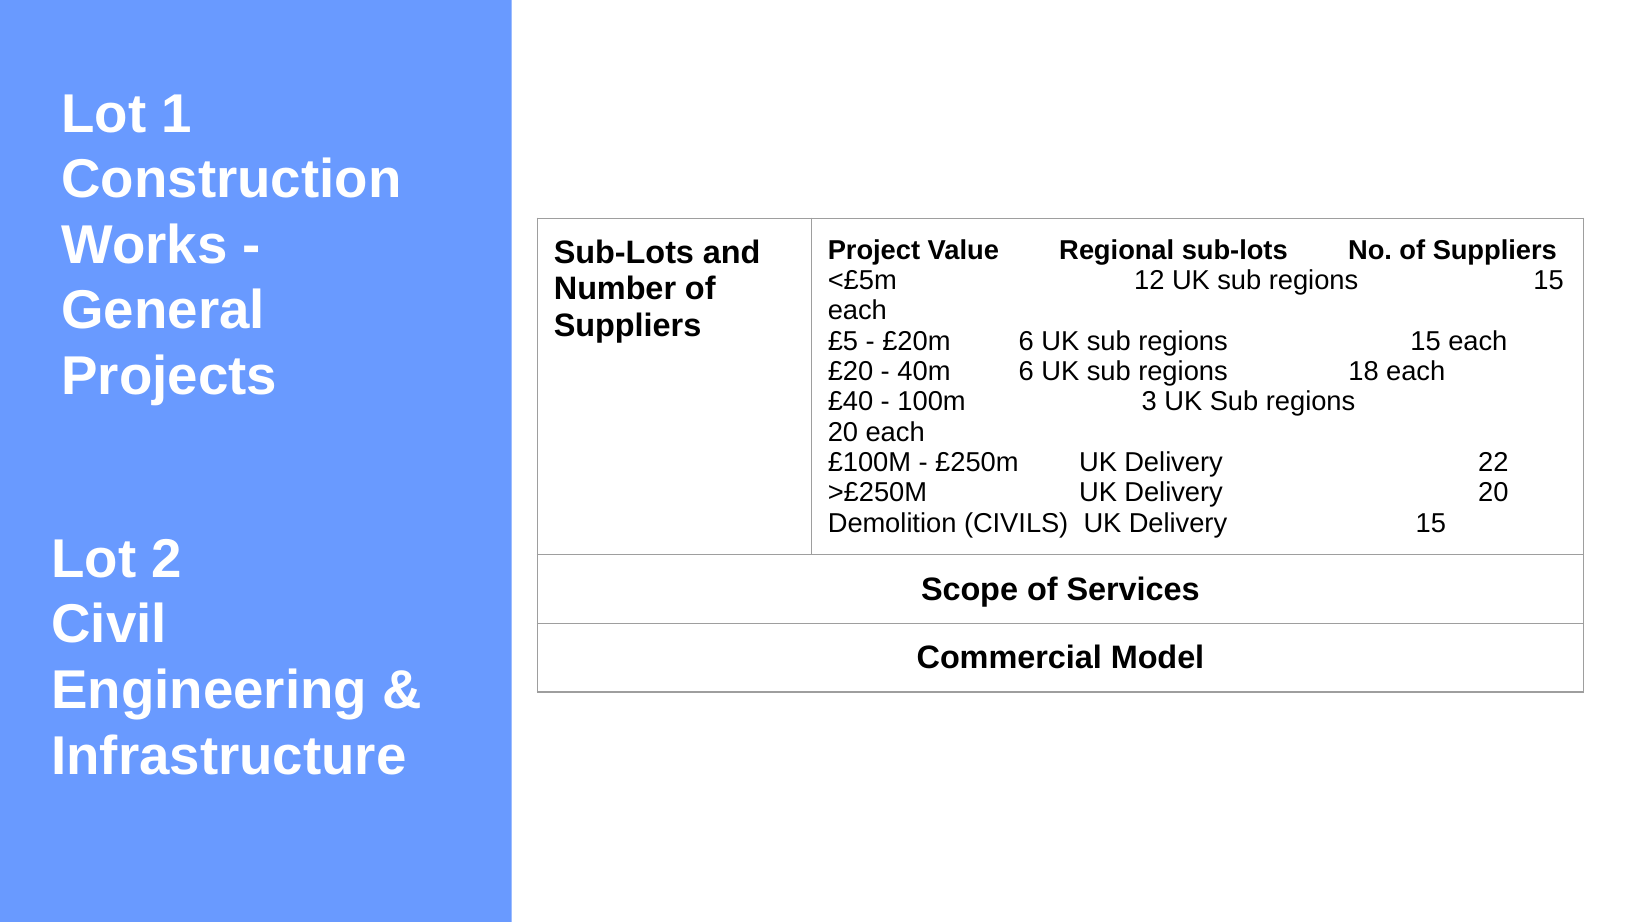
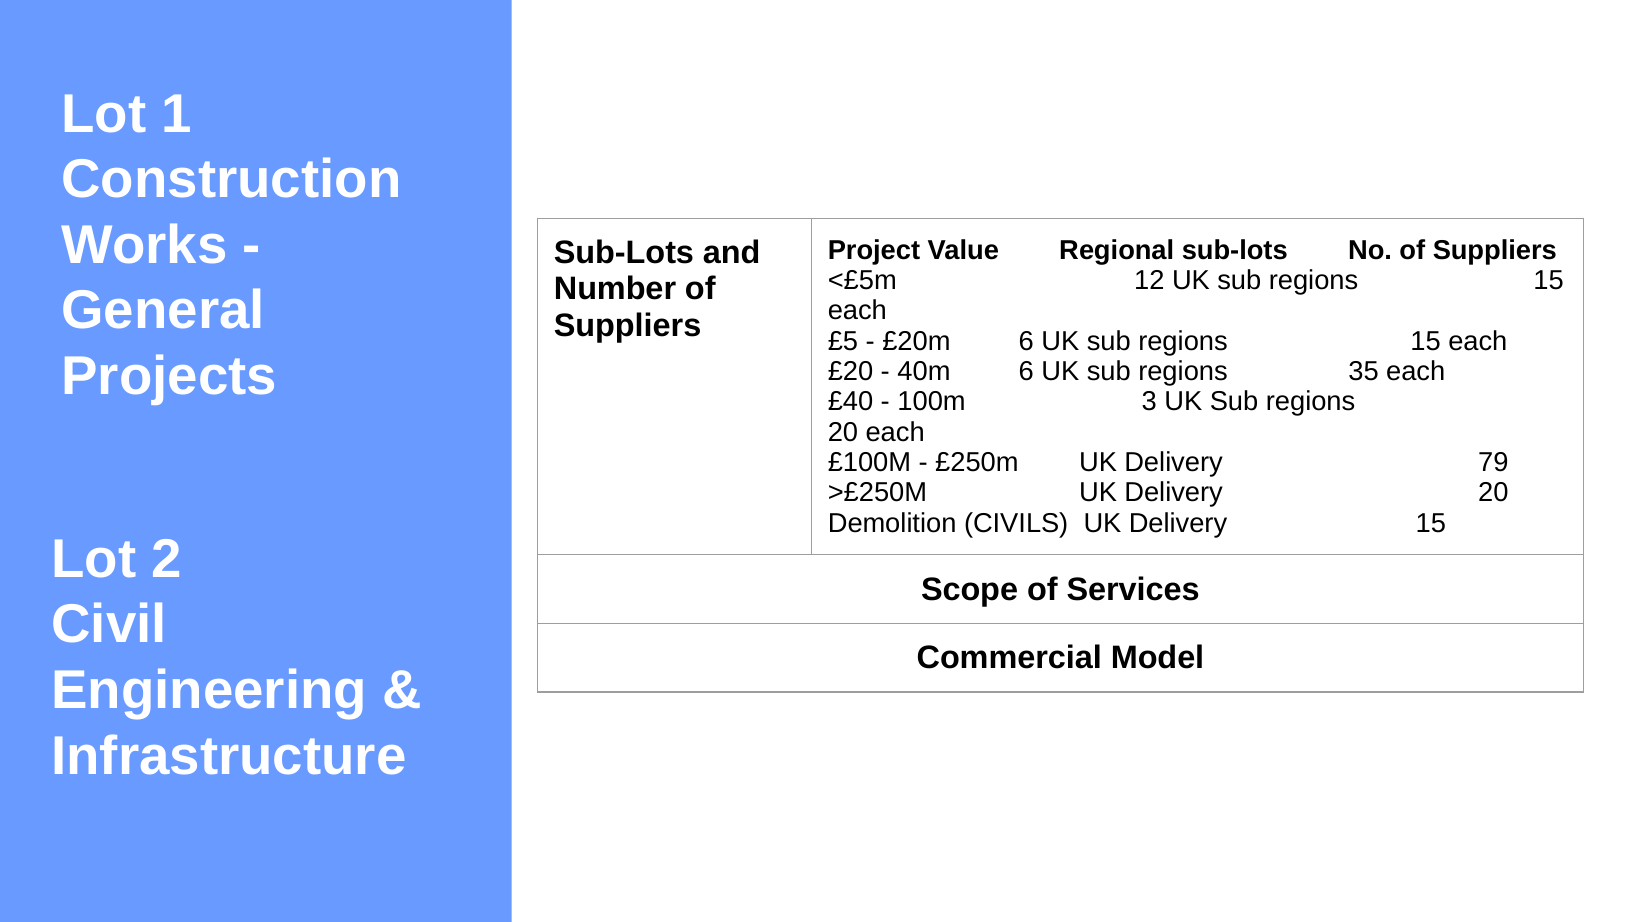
18: 18 -> 35
22: 22 -> 79
